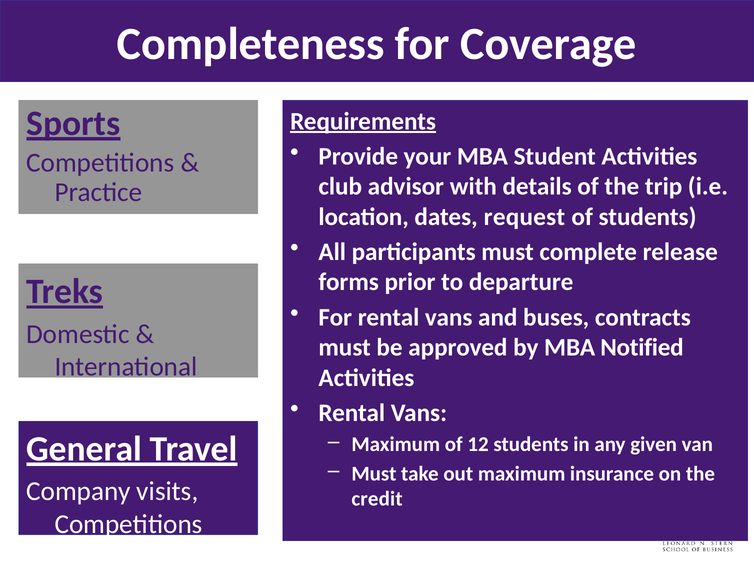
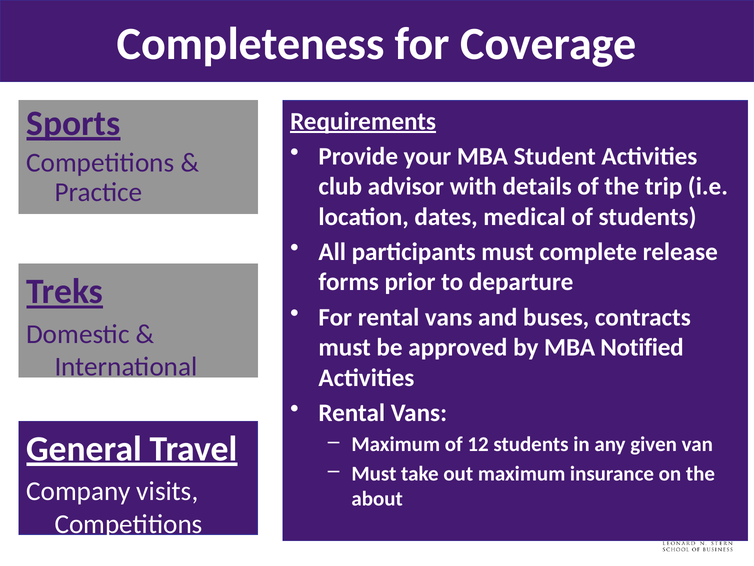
request: request -> medical
credit: credit -> about
